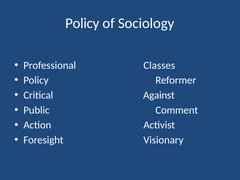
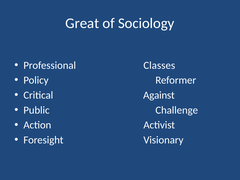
Policy at (82, 23): Policy -> Great
Comment: Comment -> Challenge
